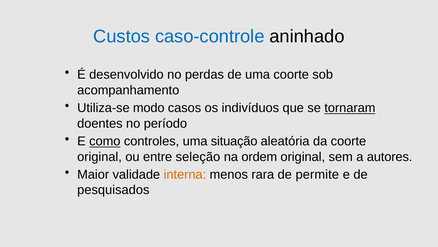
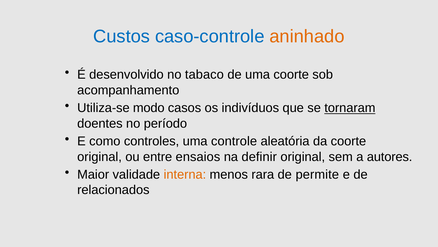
aninhado colour: black -> orange
perdas: perdas -> tabaco
como underline: present -> none
situação: situação -> controle
seleção: seleção -> ensaios
ordem: ordem -> definir
pesquisados: pesquisados -> relacionados
